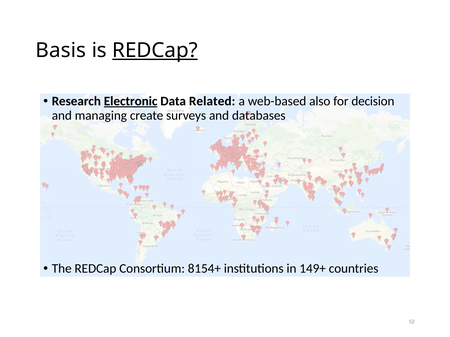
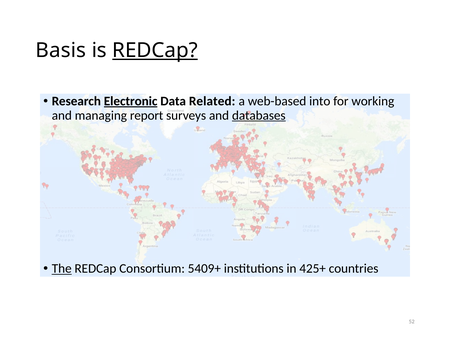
also: also -> into
decision: decision -> working
create: create -> report
databases underline: none -> present
The underline: none -> present
8154+: 8154+ -> 5409+
149+: 149+ -> 425+
